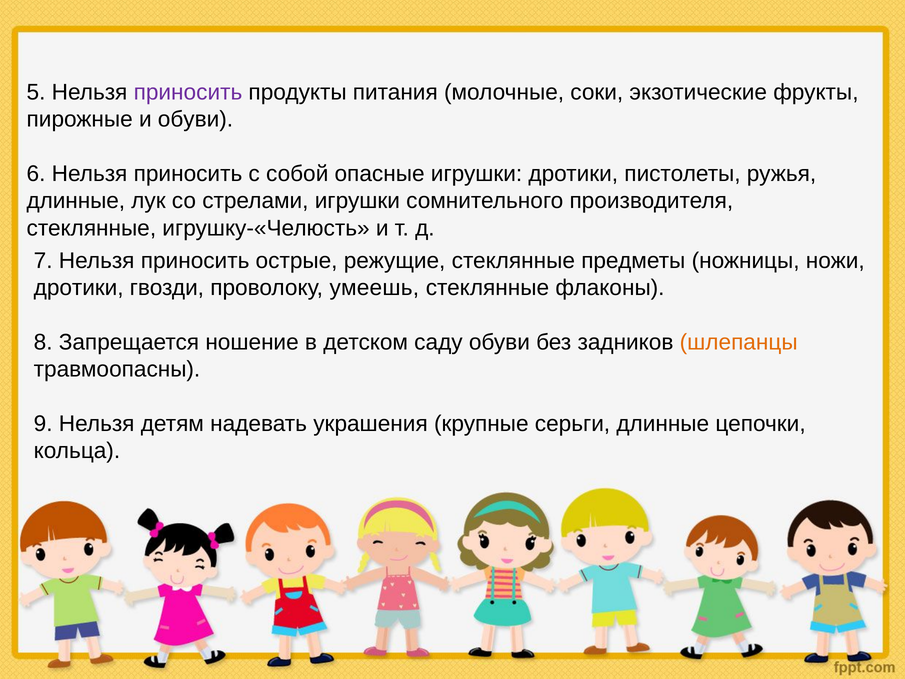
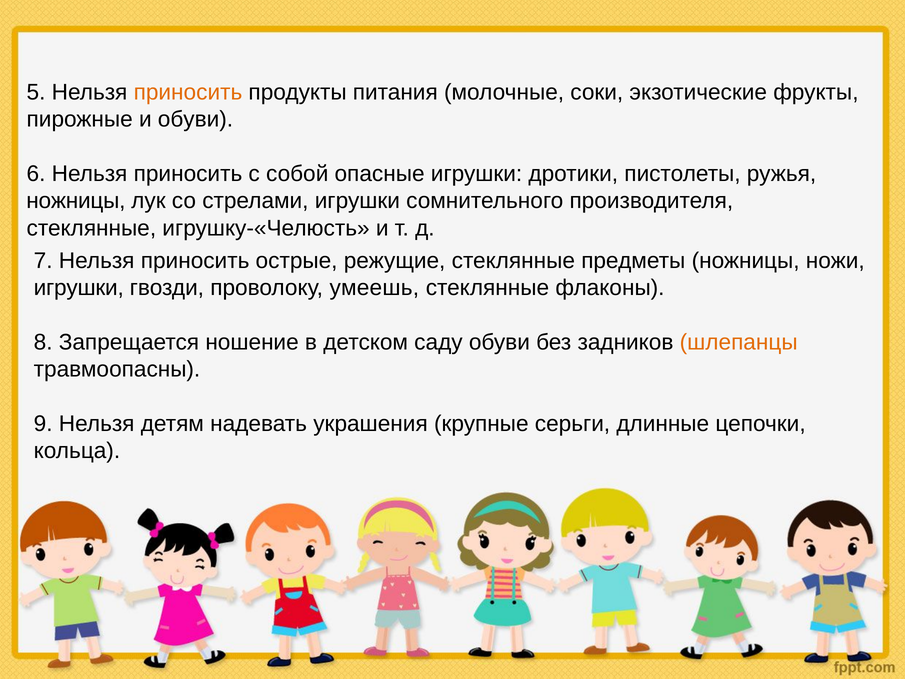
приносить at (188, 92) colour: purple -> orange
длинные at (76, 201): длинные -> ножницы
дротики at (79, 288): дротики -> игрушки
